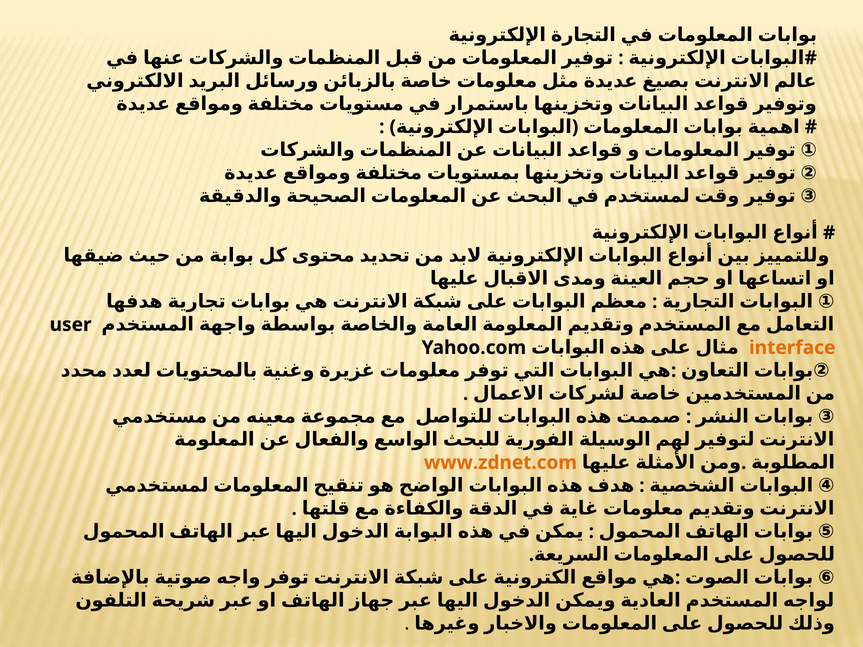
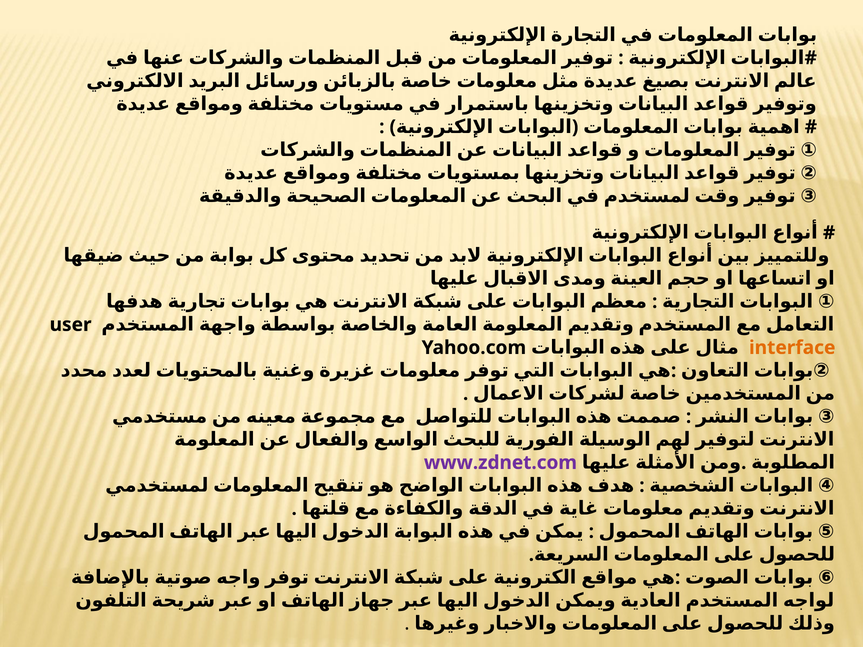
www.zdnet.com colour: orange -> purple
